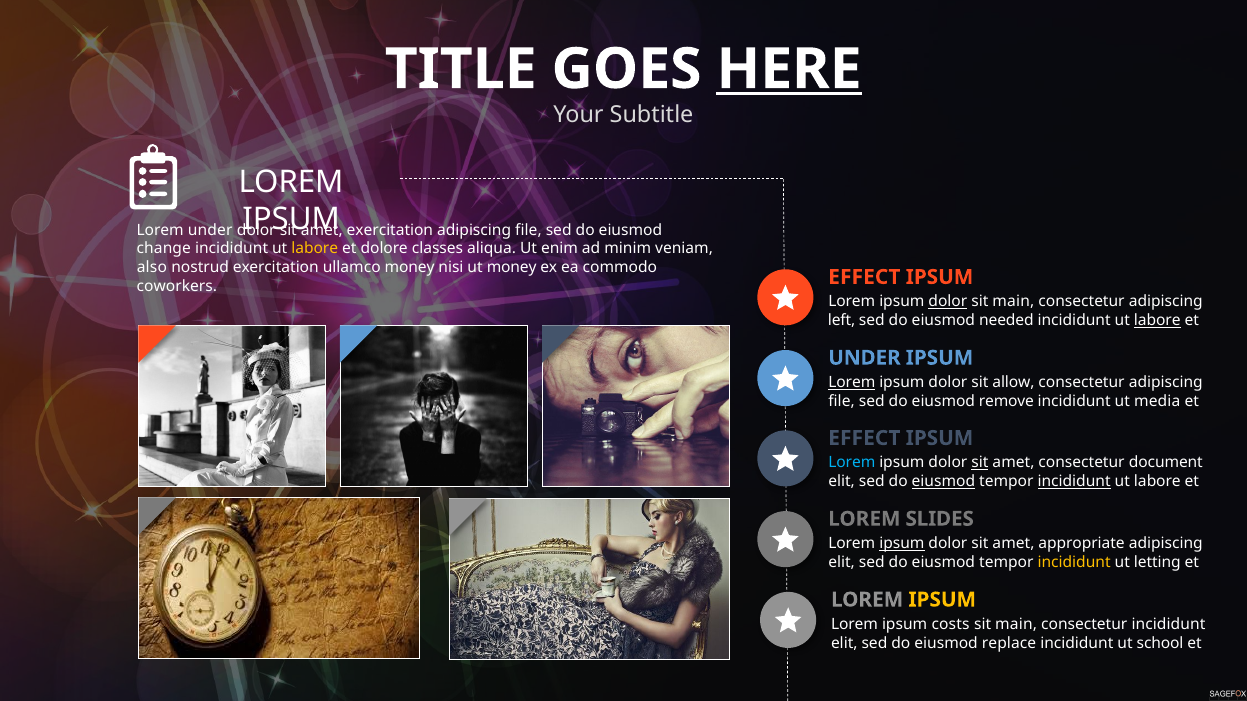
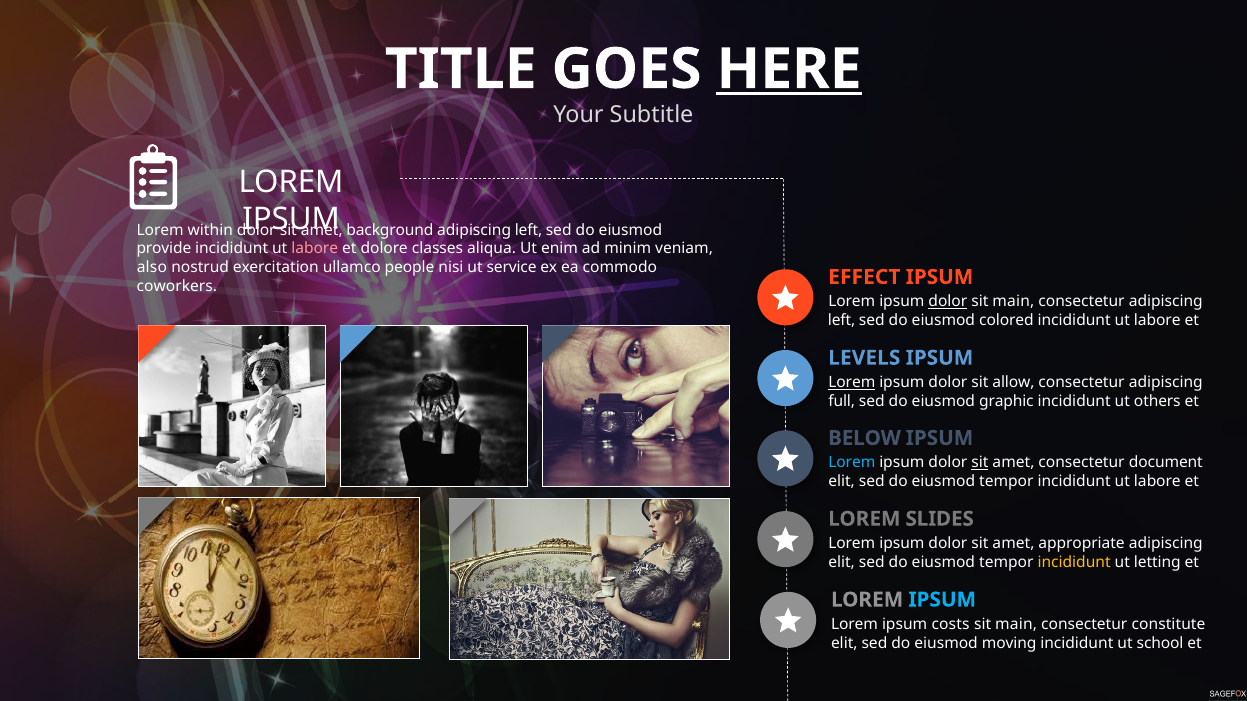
Lorem under: under -> within
exercitation at (390, 230): exercitation -> background
file at (528, 230): file -> left
change: change -> provide
labore at (315, 249) colour: yellow -> pink
ullamco money: money -> people
ut money: money -> service
needed: needed -> colored
labore at (1157, 321) underline: present -> none
UNDER at (864, 358): UNDER -> LEVELS
file at (842, 401): file -> full
remove: remove -> graphic
media: media -> others
EFFECT at (864, 438): EFFECT -> BELOW
eiusmod at (943, 482) underline: present -> none
incididunt at (1074, 482) underline: present -> none
ipsum at (902, 544) underline: present -> none
IPSUM at (942, 600) colour: yellow -> light blue
consectetur incididunt: incididunt -> constitute
replace: replace -> moving
